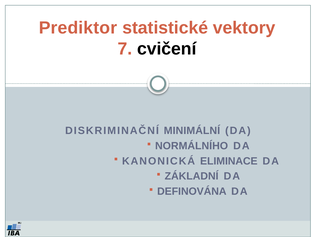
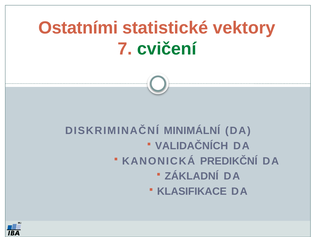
Prediktor: Prediktor -> Ostatními
cvičení colour: black -> green
NORMÁLNÍHO: NORMÁLNÍHO -> VALIDAČNÍCH
ELIMINACE: ELIMINACE -> PREDIKČNÍ
DEFINOVÁNA: DEFINOVÁNA -> KLASIFIKACE
